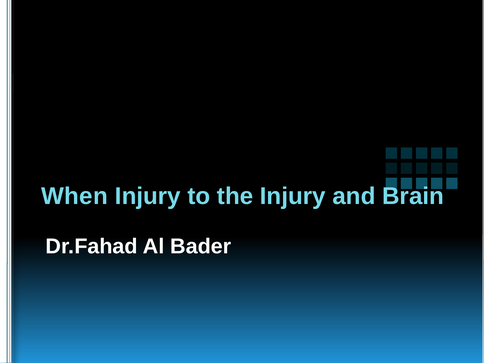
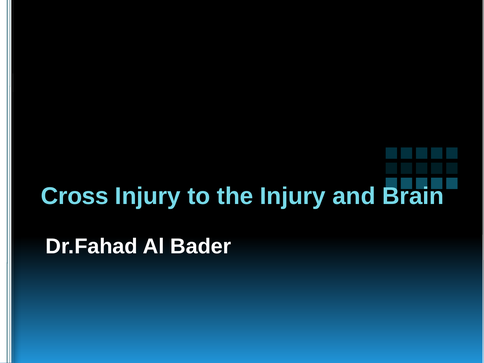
When: When -> Cross
